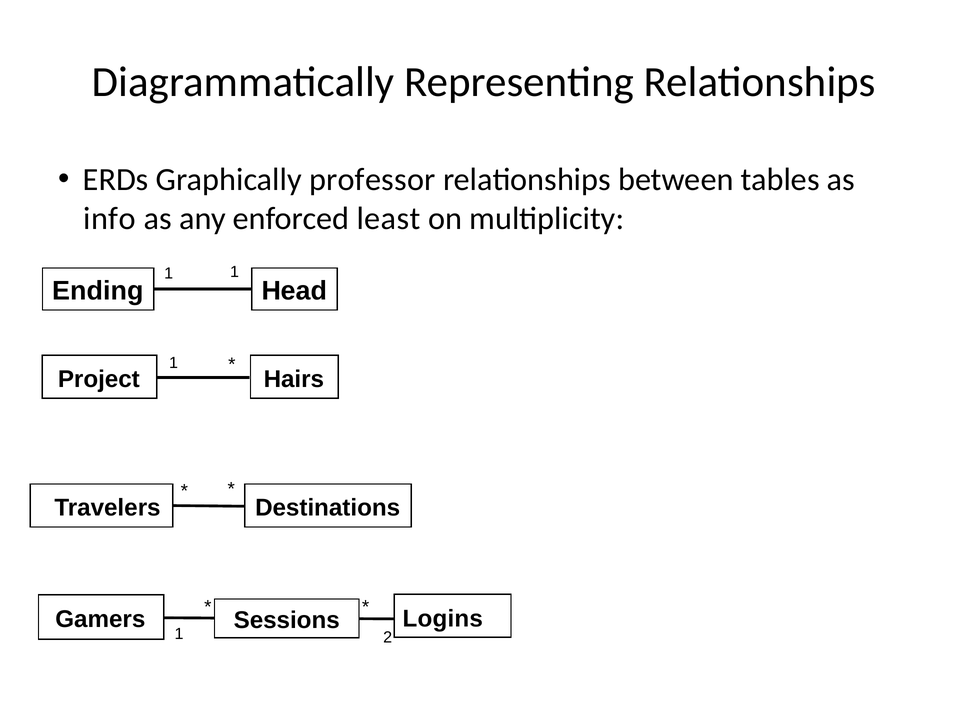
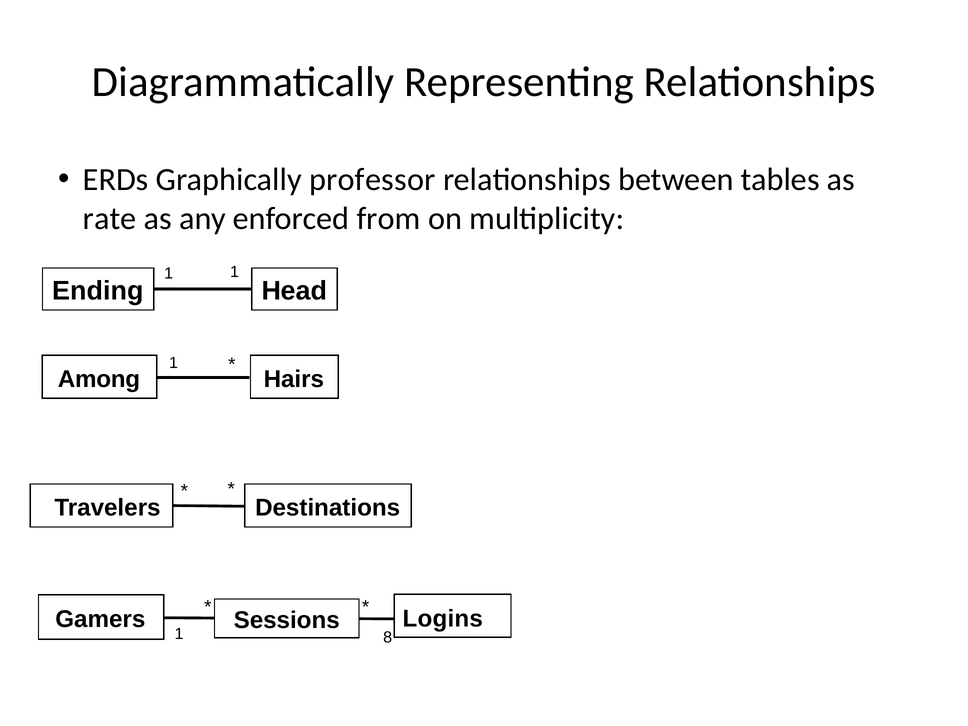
info: info -> rate
least: least -> from
Project: Project -> Among
2: 2 -> 8
